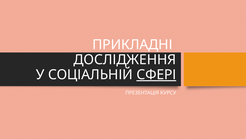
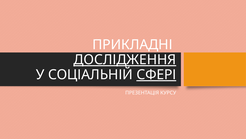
ДОСЛІДЖЕННЯ underline: none -> present
